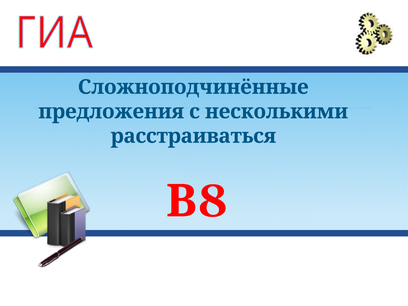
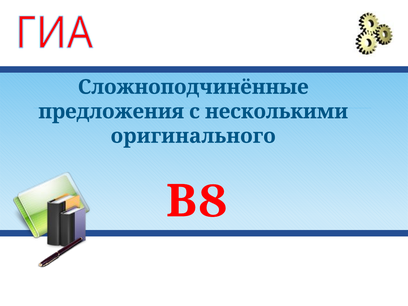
расстраиваться: расстраиваться -> оригинального
